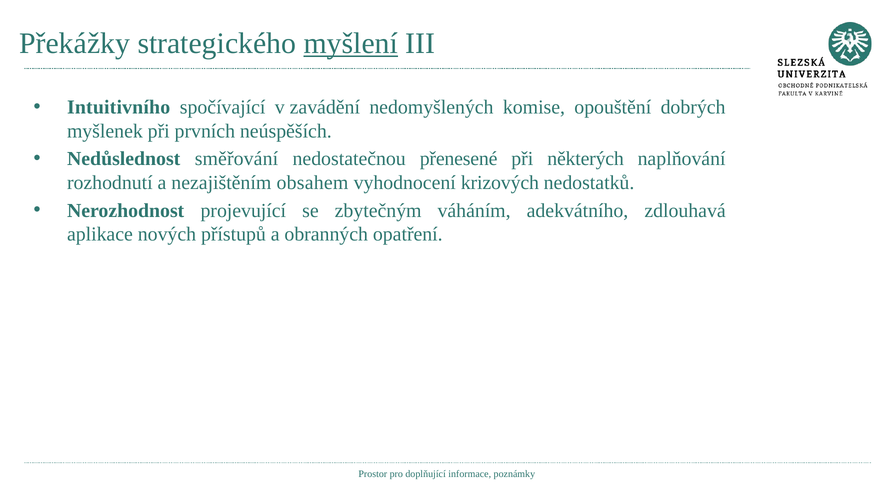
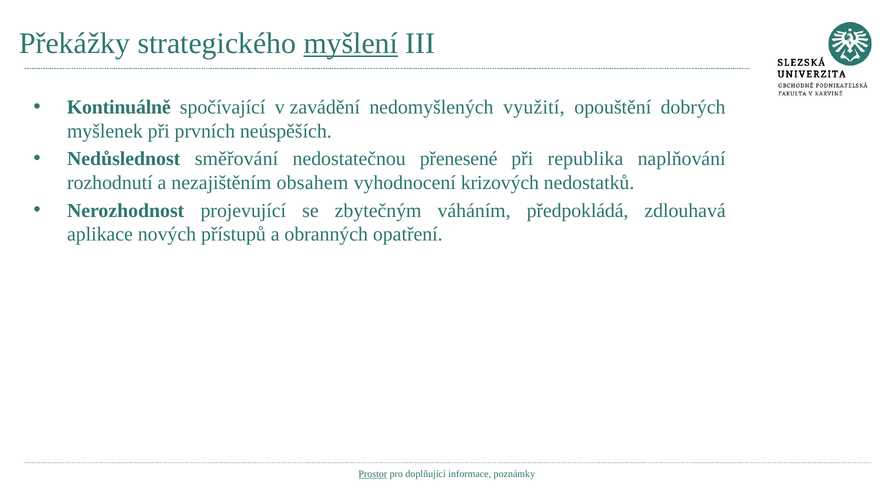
Intuitivního: Intuitivního -> Kontinuálně
komise: komise -> využití
některých: některých -> republika
adekvátního: adekvátního -> předpokládá
Prostor underline: none -> present
